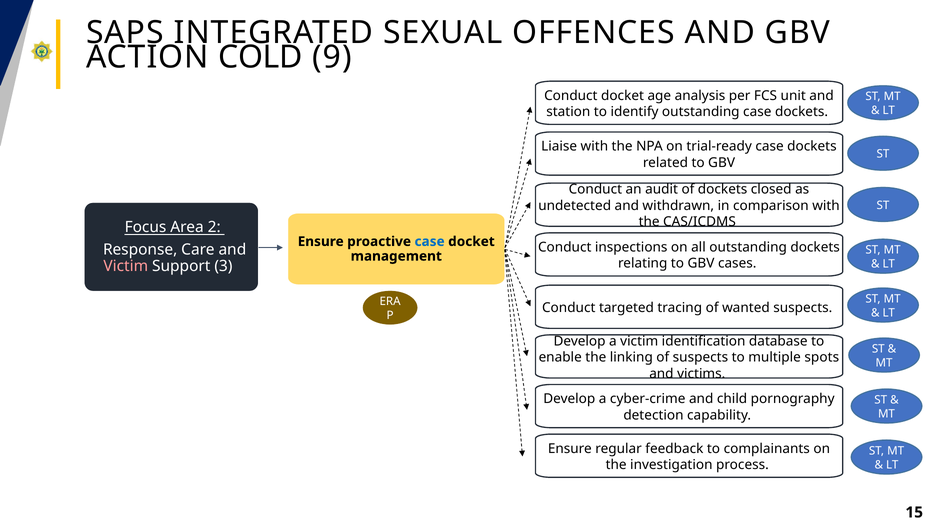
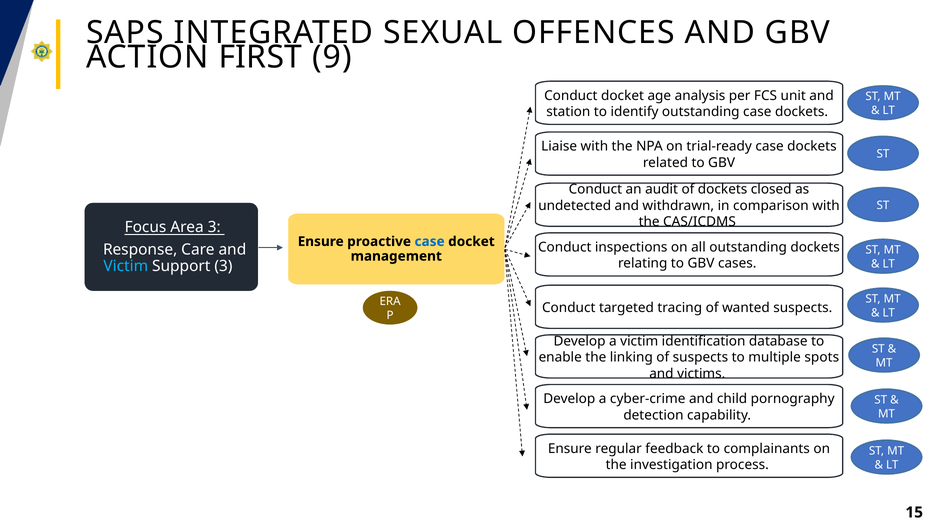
COLD: COLD -> FIRST
Area 2: 2 -> 3
Victim at (126, 266) colour: pink -> light blue
